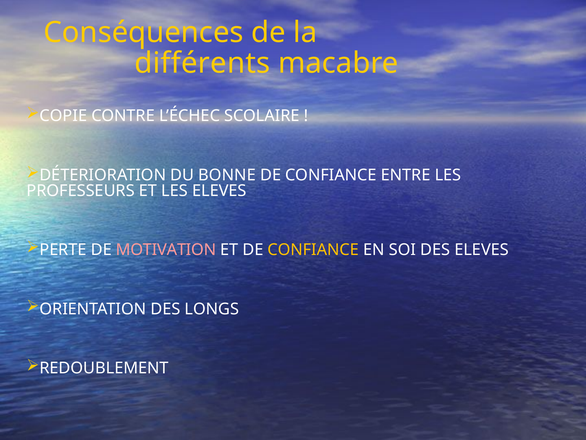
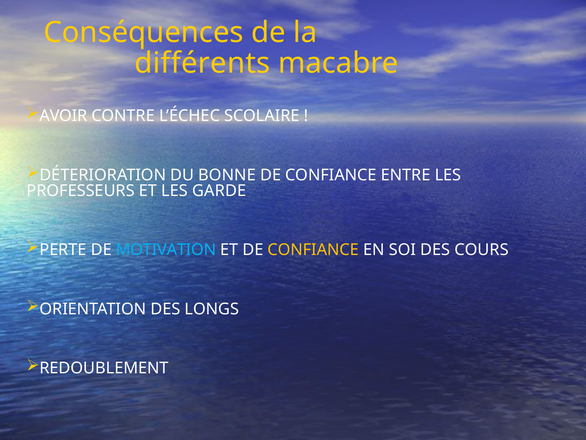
COPIE: COPIE -> AVOIR
LES ELEVES: ELEVES -> GARDE
MOTIVATION colour: pink -> light blue
DES ELEVES: ELEVES -> COURS
